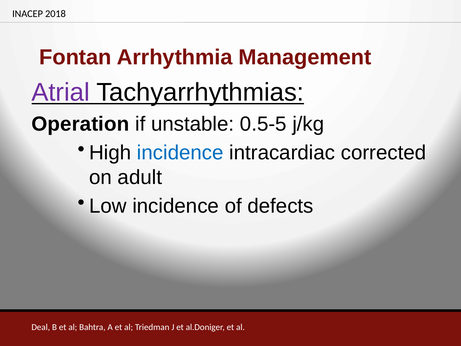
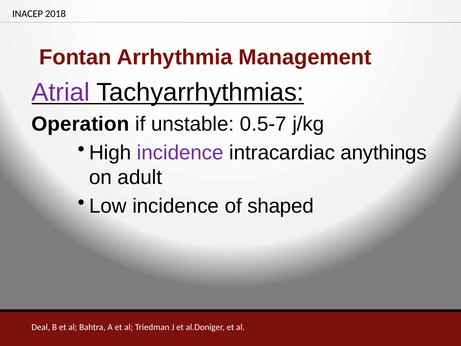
0.5-5: 0.5-5 -> 0.5-7
incidence at (180, 153) colour: blue -> purple
corrected: corrected -> anythings
defects: defects -> shaped
